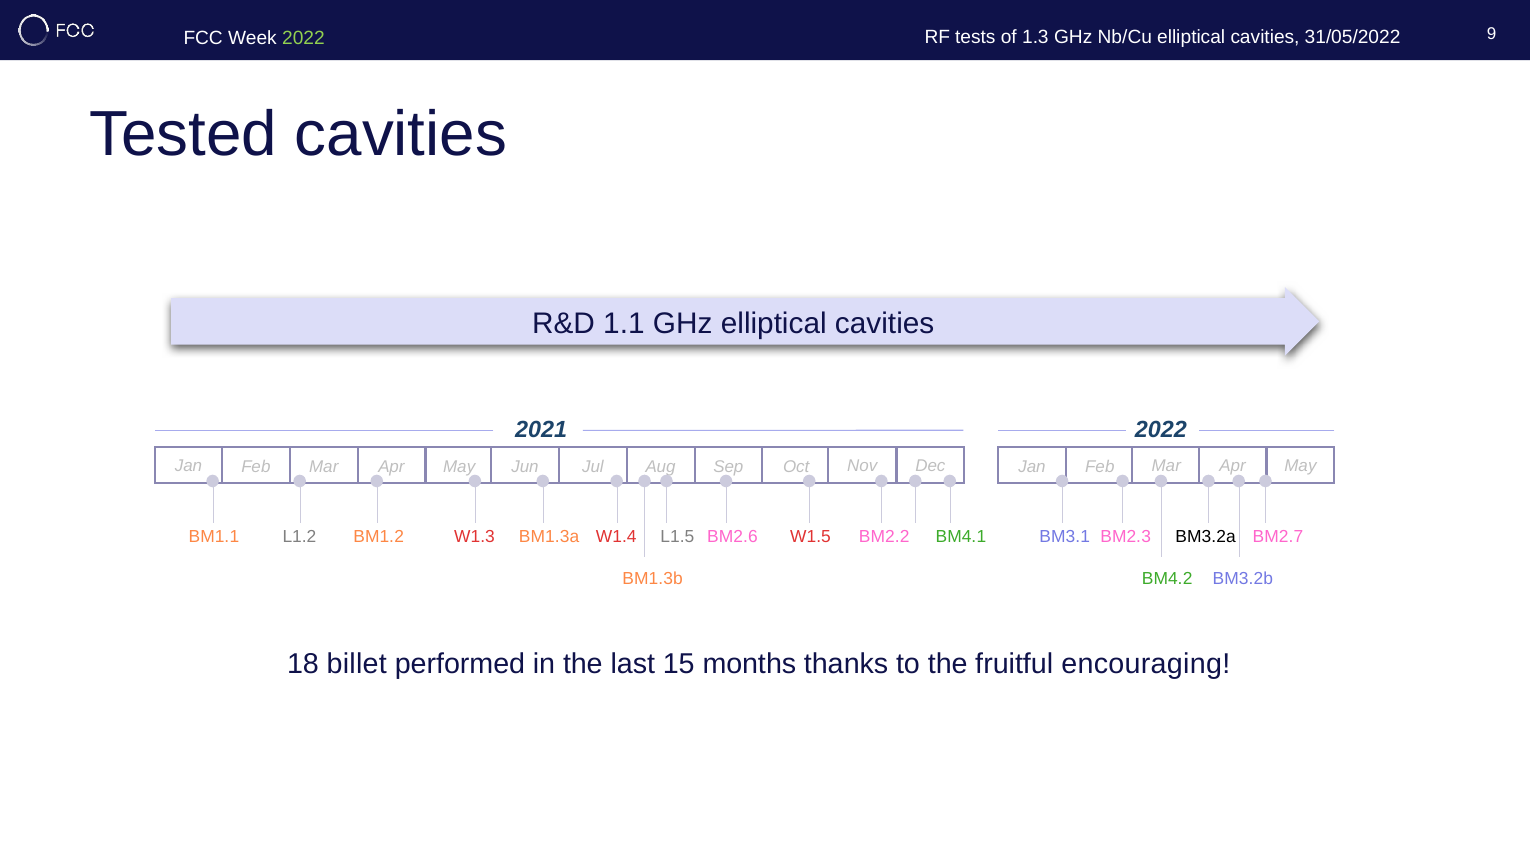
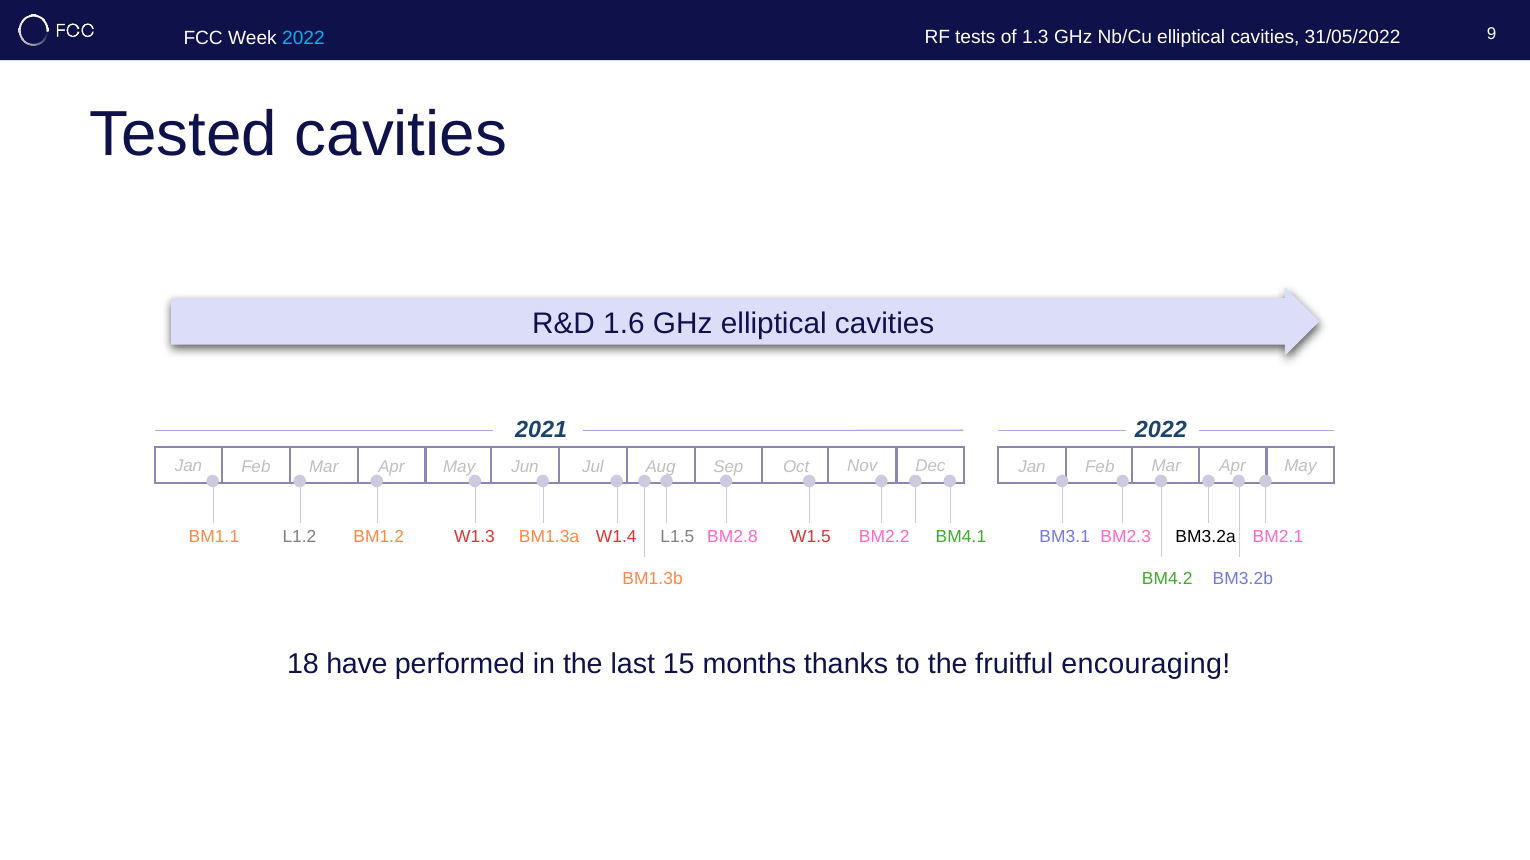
2022 at (303, 38) colour: light green -> light blue
1.1: 1.1 -> 1.6
BM2.6: BM2.6 -> BM2.8
BM2.7: BM2.7 -> BM2.1
billet: billet -> have
